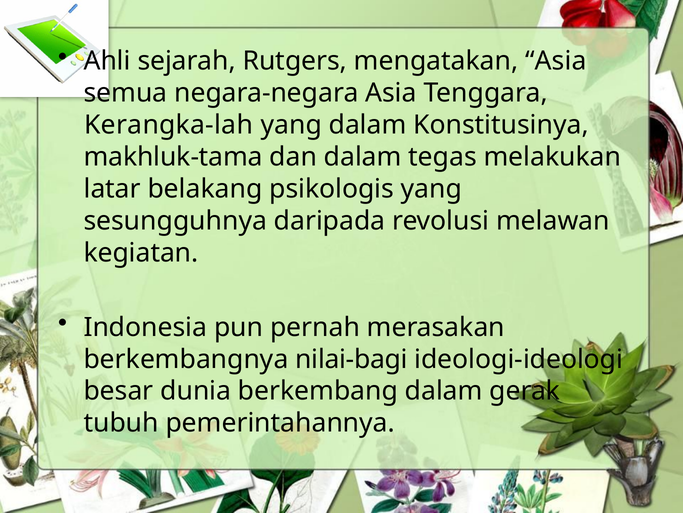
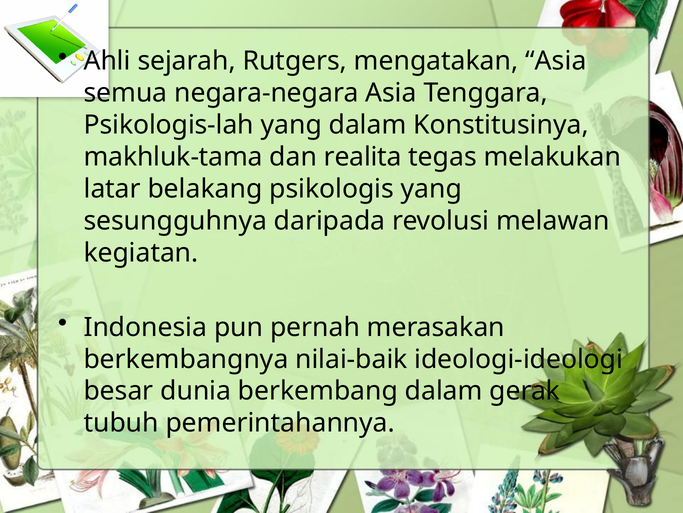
Kerangka-lah: Kerangka-lah -> Psikologis-lah
dan dalam: dalam -> realita
nilai-bagi: nilai-bagi -> nilai-baik
